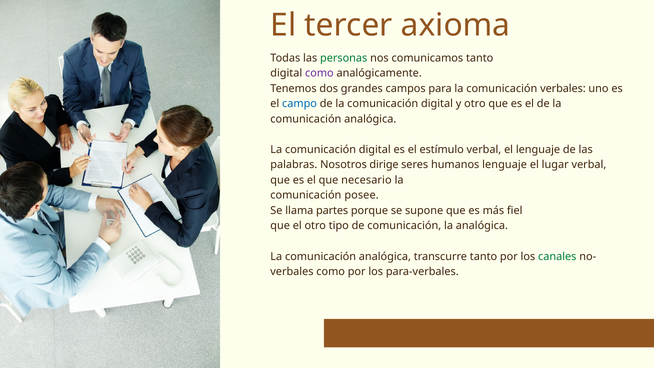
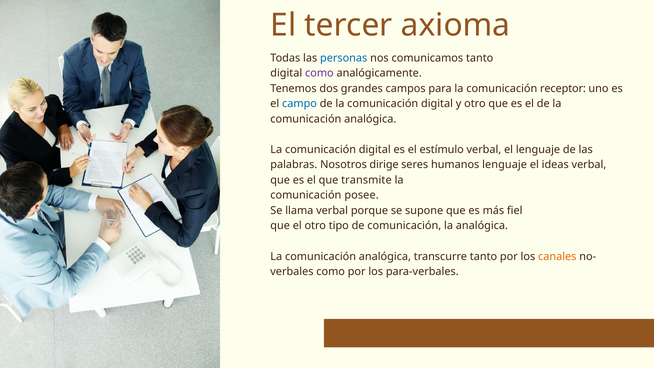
personas colour: green -> blue
comunicación verbales: verbales -> receptor
lugar: lugar -> ideas
necesario: necesario -> transmite
llama partes: partes -> verbal
canales colour: green -> orange
